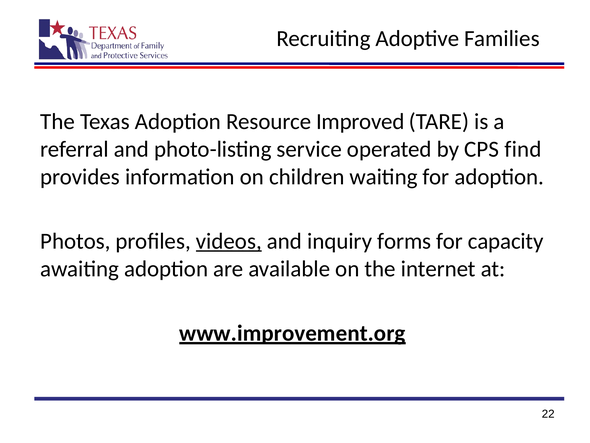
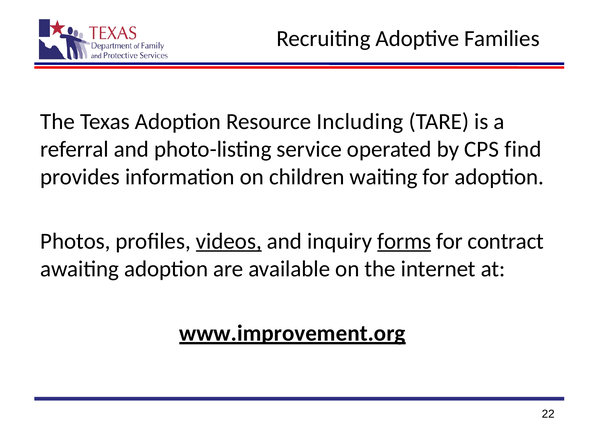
Improved: Improved -> Including
forms underline: none -> present
capacity: capacity -> contract
